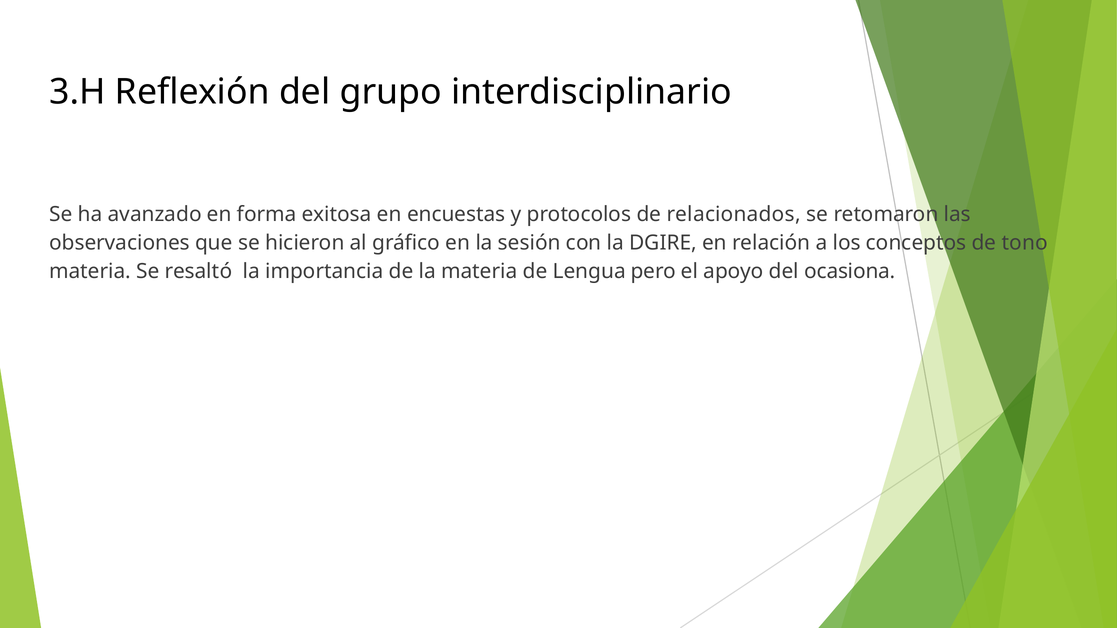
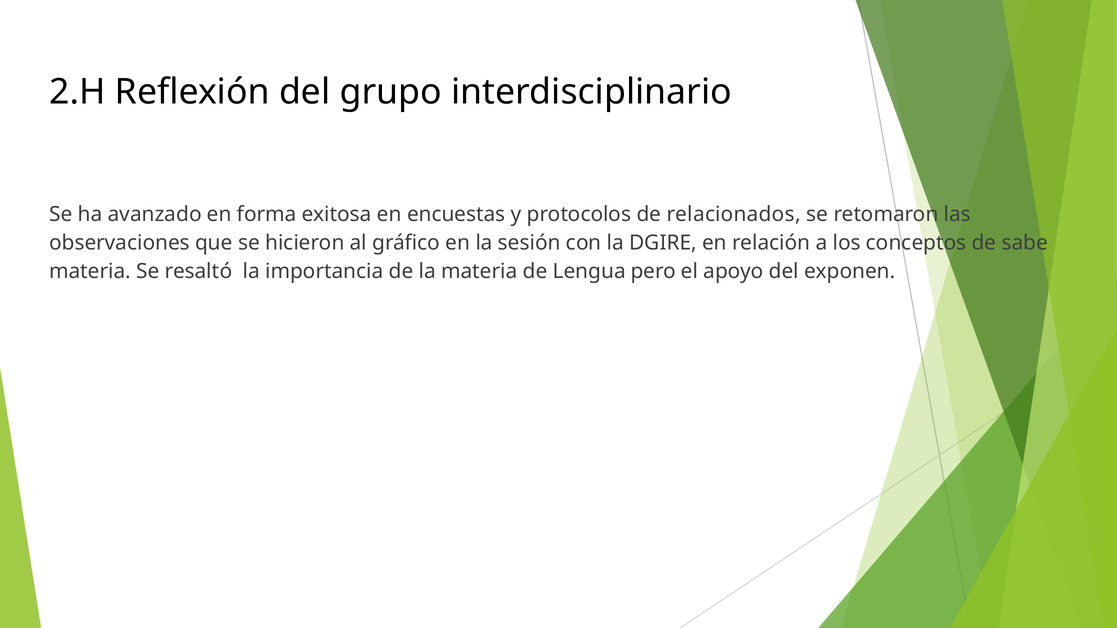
3.H: 3.H -> 2.H
tono: tono -> sabe
ocasiona: ocasiona -> exponen
